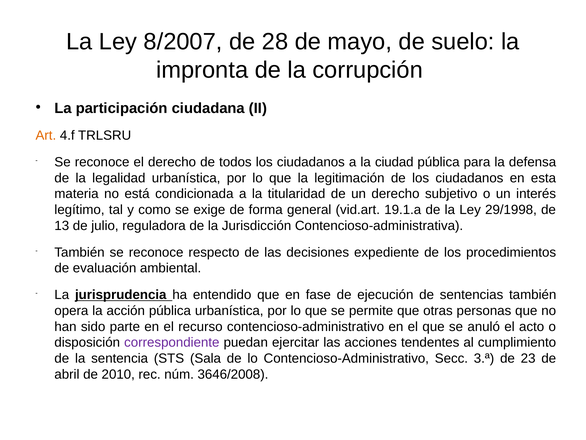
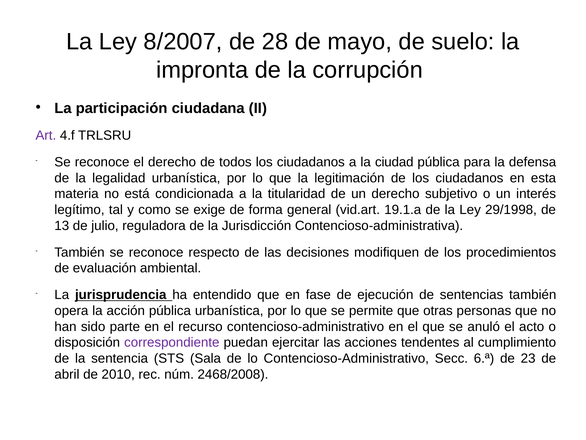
Art colour: orange -> purple
expediente: expediente -> modifiquen
3.ª: 3.ª -> 6.ª
3646/2008: 3646/2008 -> 2468/2008
